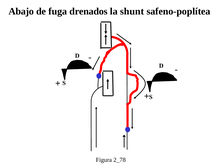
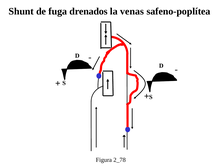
Abajo: Abajo -> Shunt
shunt: shunt -> venas
